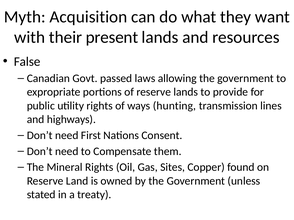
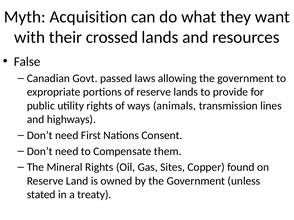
present: present -> crossed
hunting: hunting -> animals
